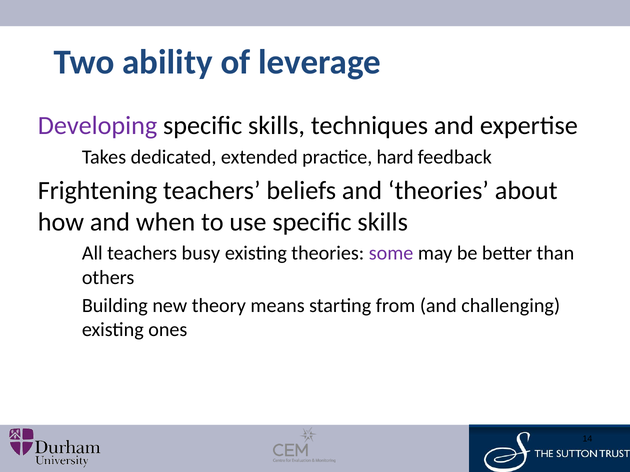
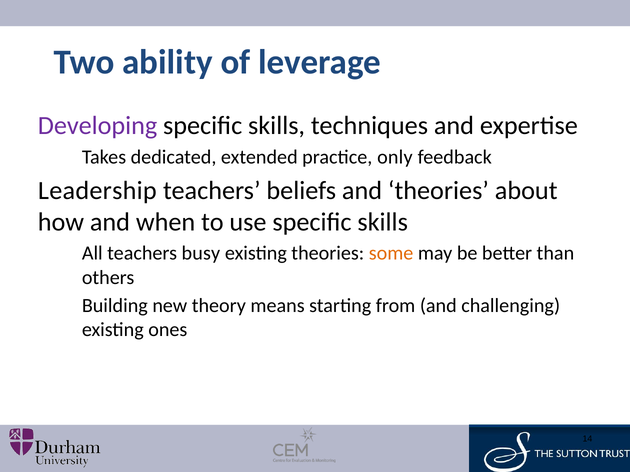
hard: hard -> only
Frightening: Frightening -> Leadership
some colour: purple -> orange
